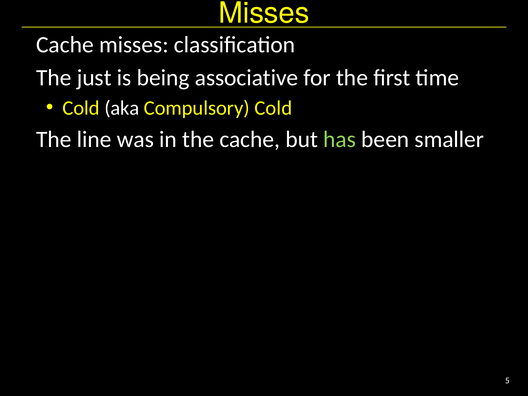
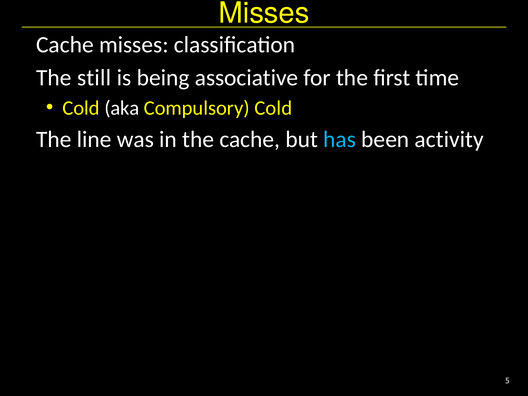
just: just -> still
has colour: light green -> light blue
smaller: smaller -> activity
